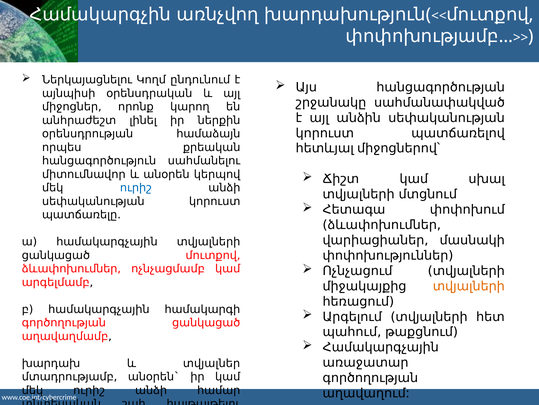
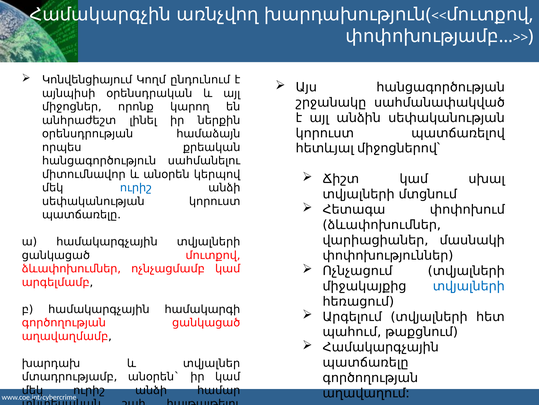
Ներկայացնելու: Ներկայացնելու -> Կոնվենցիայում
տվյալների at (469, 286) colour: orange -> blue
առաջատար at (366, 362): առաջատար -> պատճառելը
